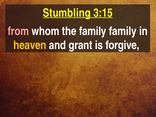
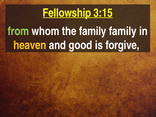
Stumbling: Stumbling -> Fellowship
from colour: pink -> light green
grant: grant -> good
